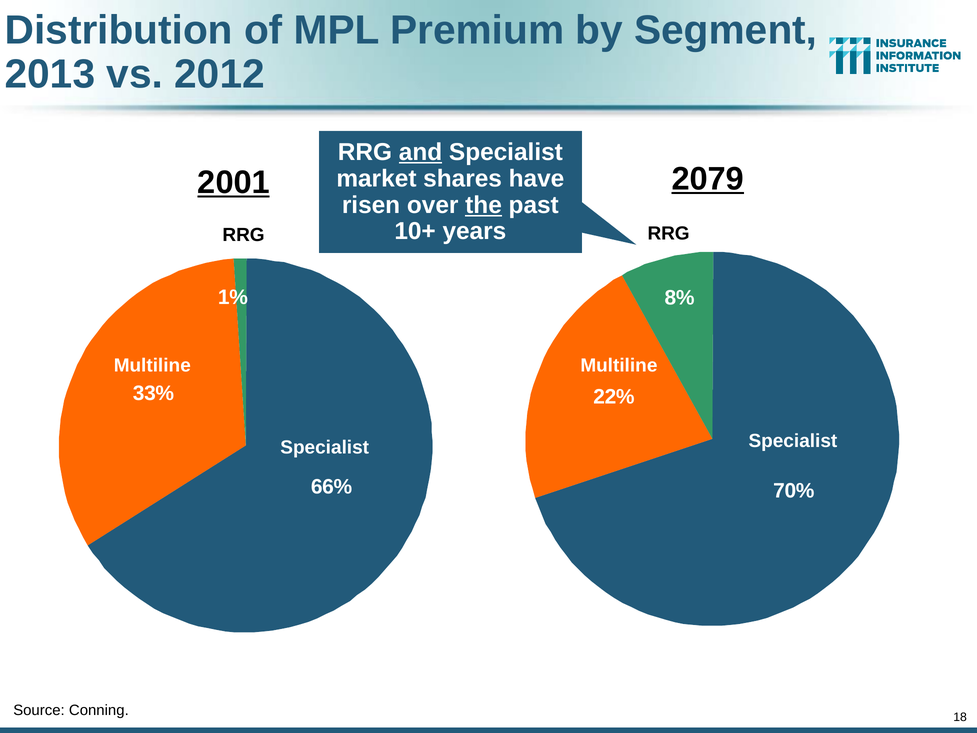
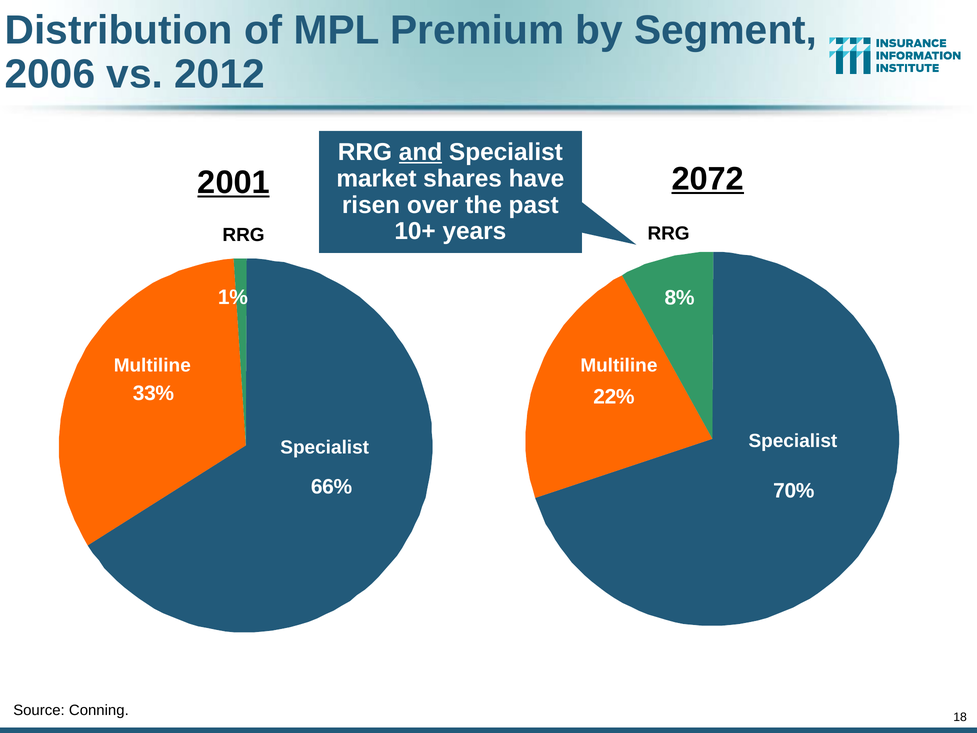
2013: 2013 -> 2006
2079: 2079 -> 2072
the underline: present -> none
